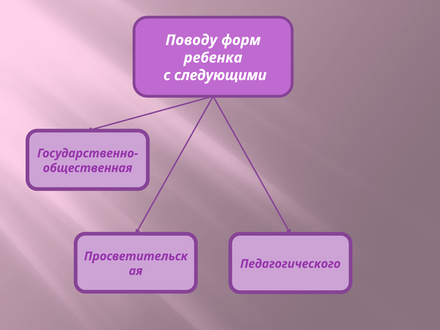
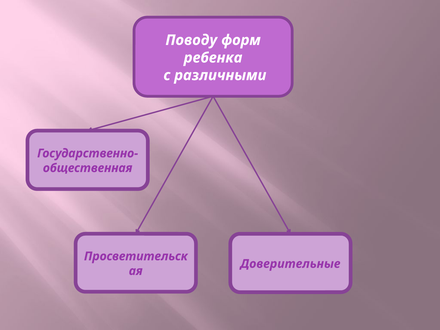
следующими: следующими -> различными
Педагогического: Педагогического -> Доверительные
